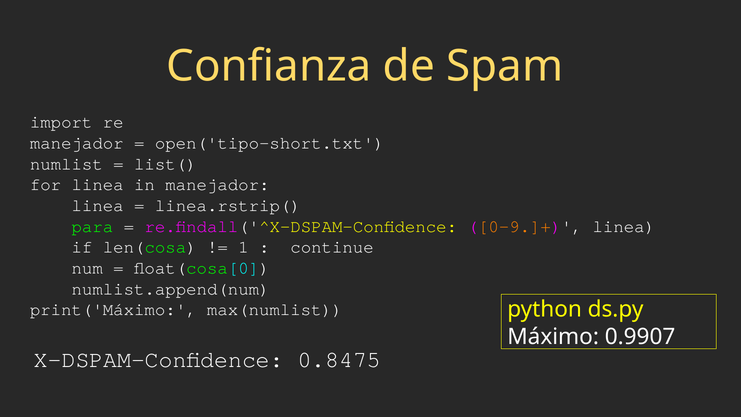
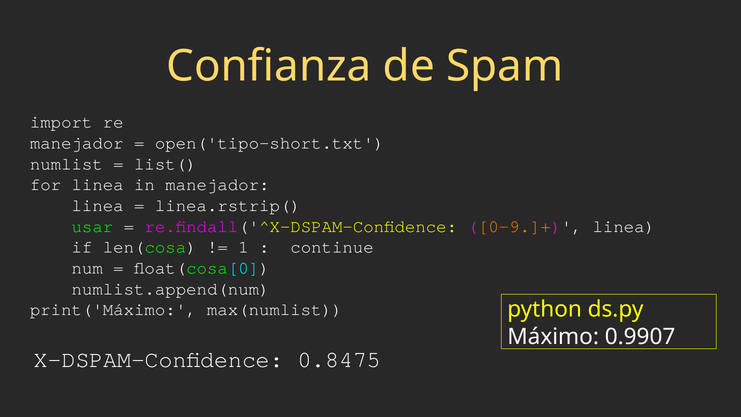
para: para -> usar
